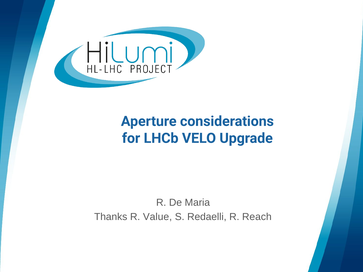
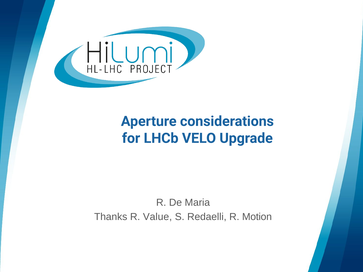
Reach: Reach -> Motion
